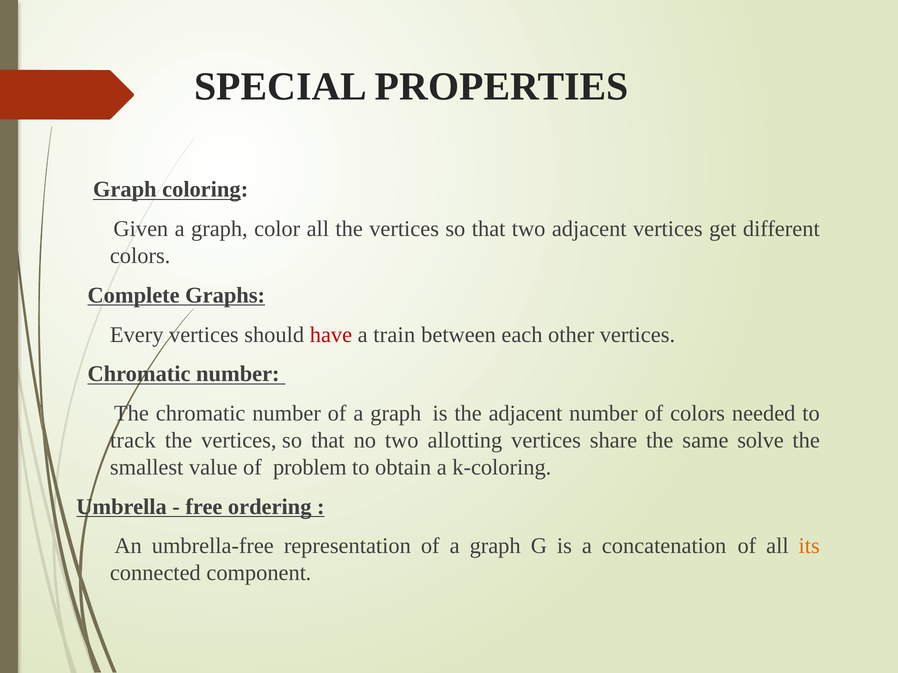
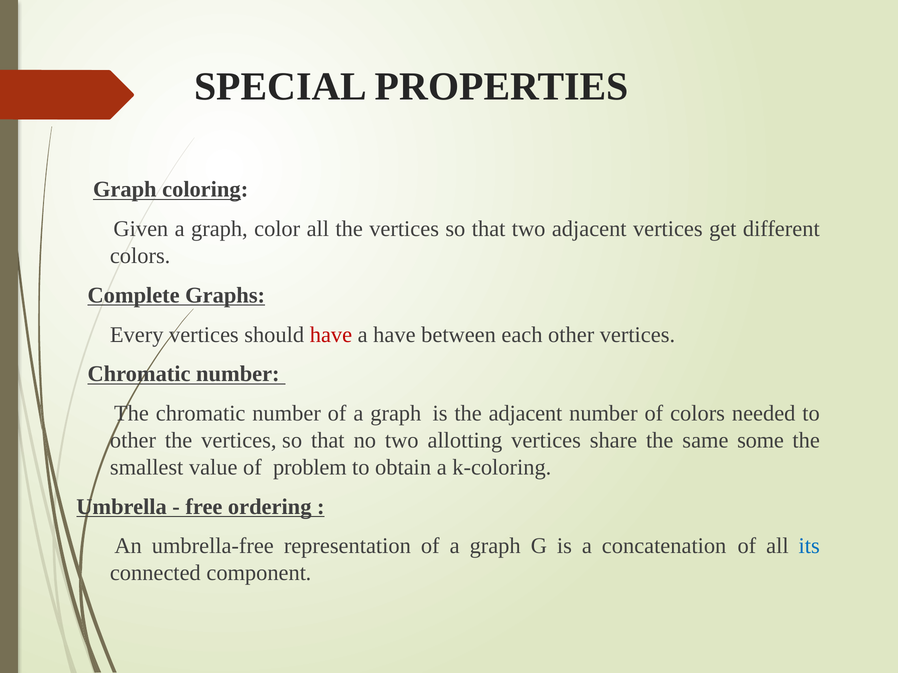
a train: train -> have
track at (133, 441): track -> other
solve: solve -> some
its colour: orange -> blue
